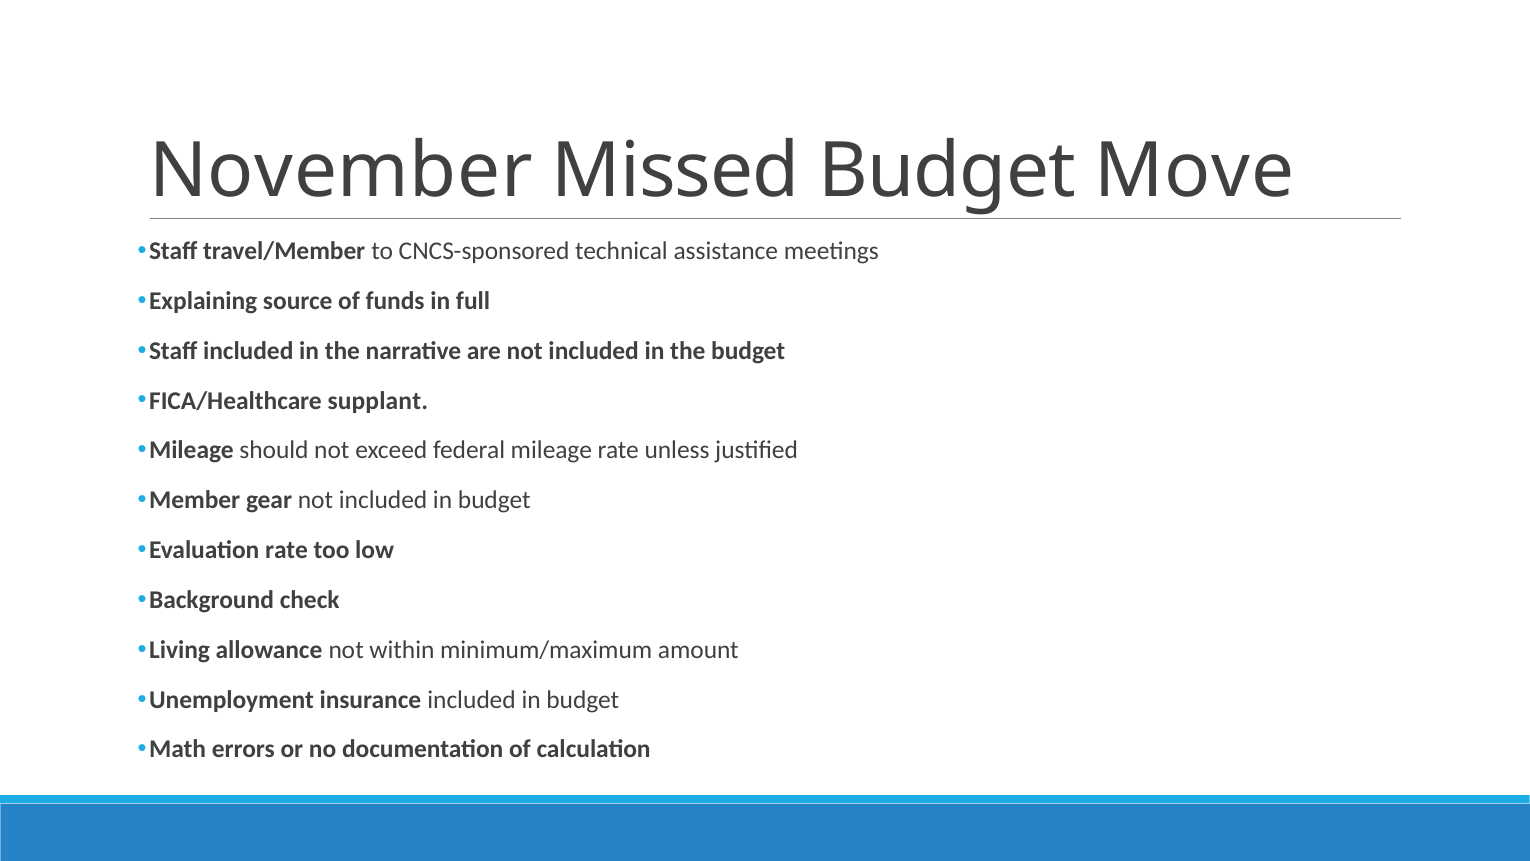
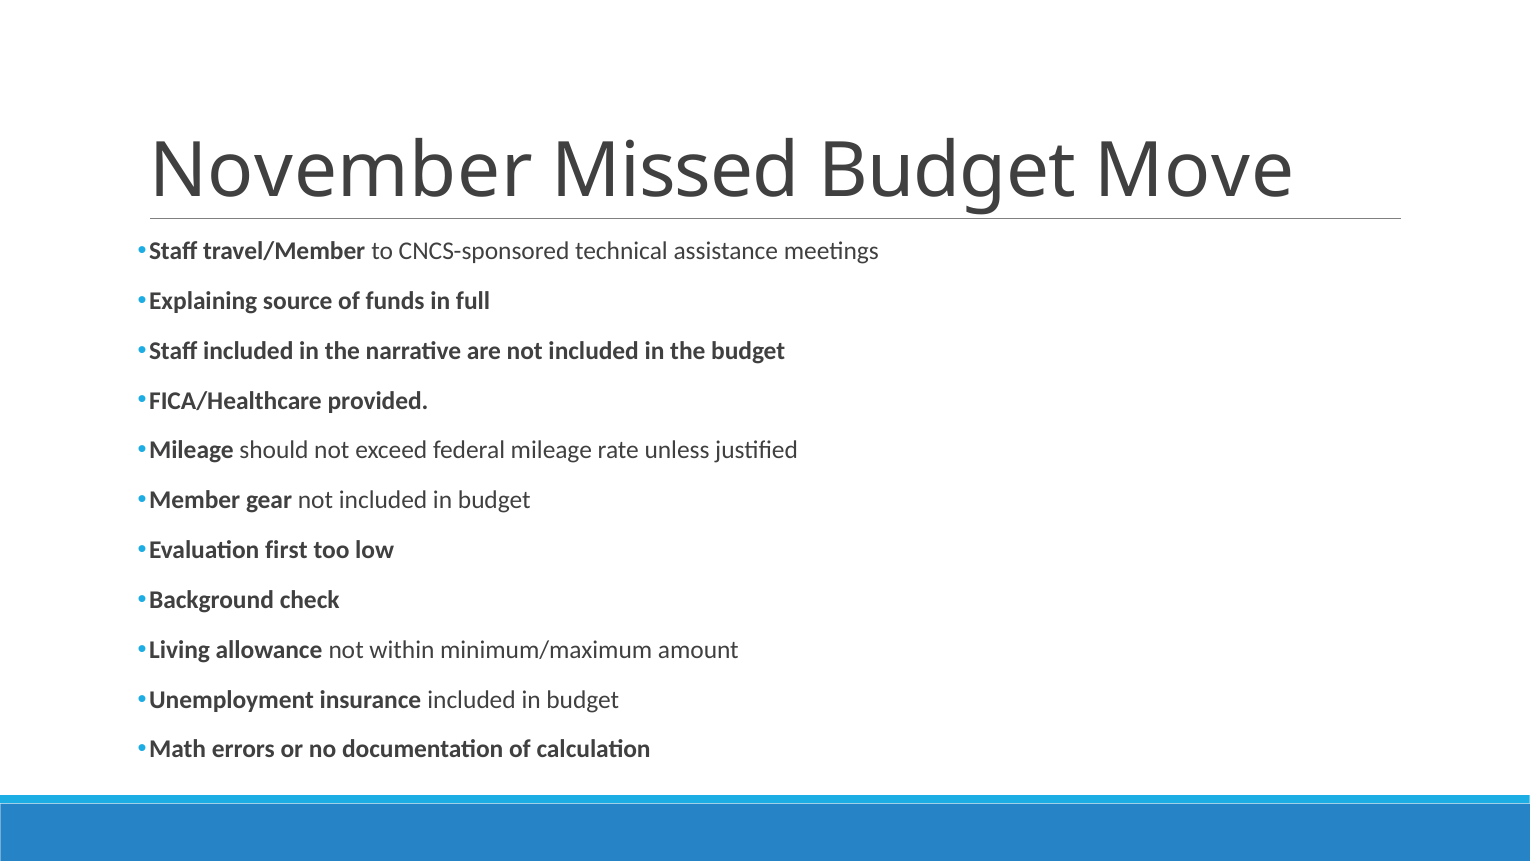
supplant: supplant -> provided
Evaluation rate: rate -> first
